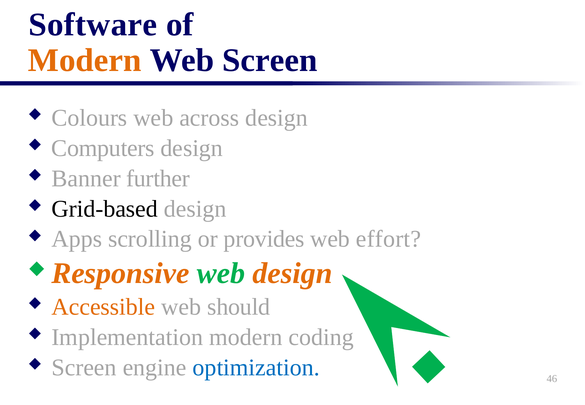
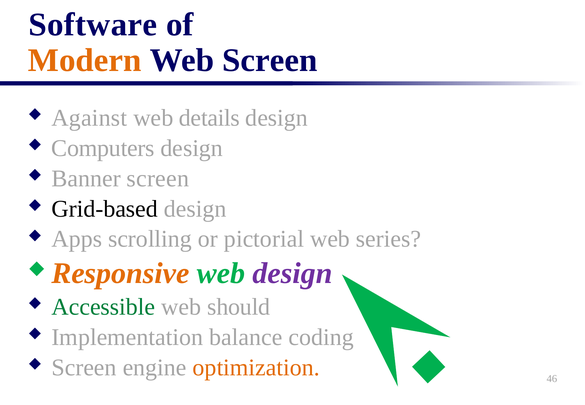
Colours: Colours -> Against
across: across -> details
Banner further: further -> screen
provides: provides -> pictorial
effort: effort -> series
design at (292, 273) colour: orange -> purple
Accessible colour: orange -> green
Implementation modern: modern -> balance
optimization colour: blue -> orange
